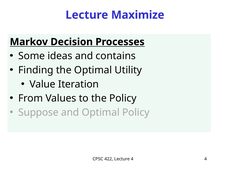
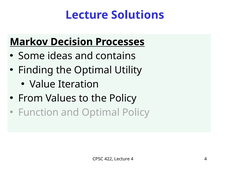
Maximize: Maximize -> Solutions
Suppose: Suppose -> Function
